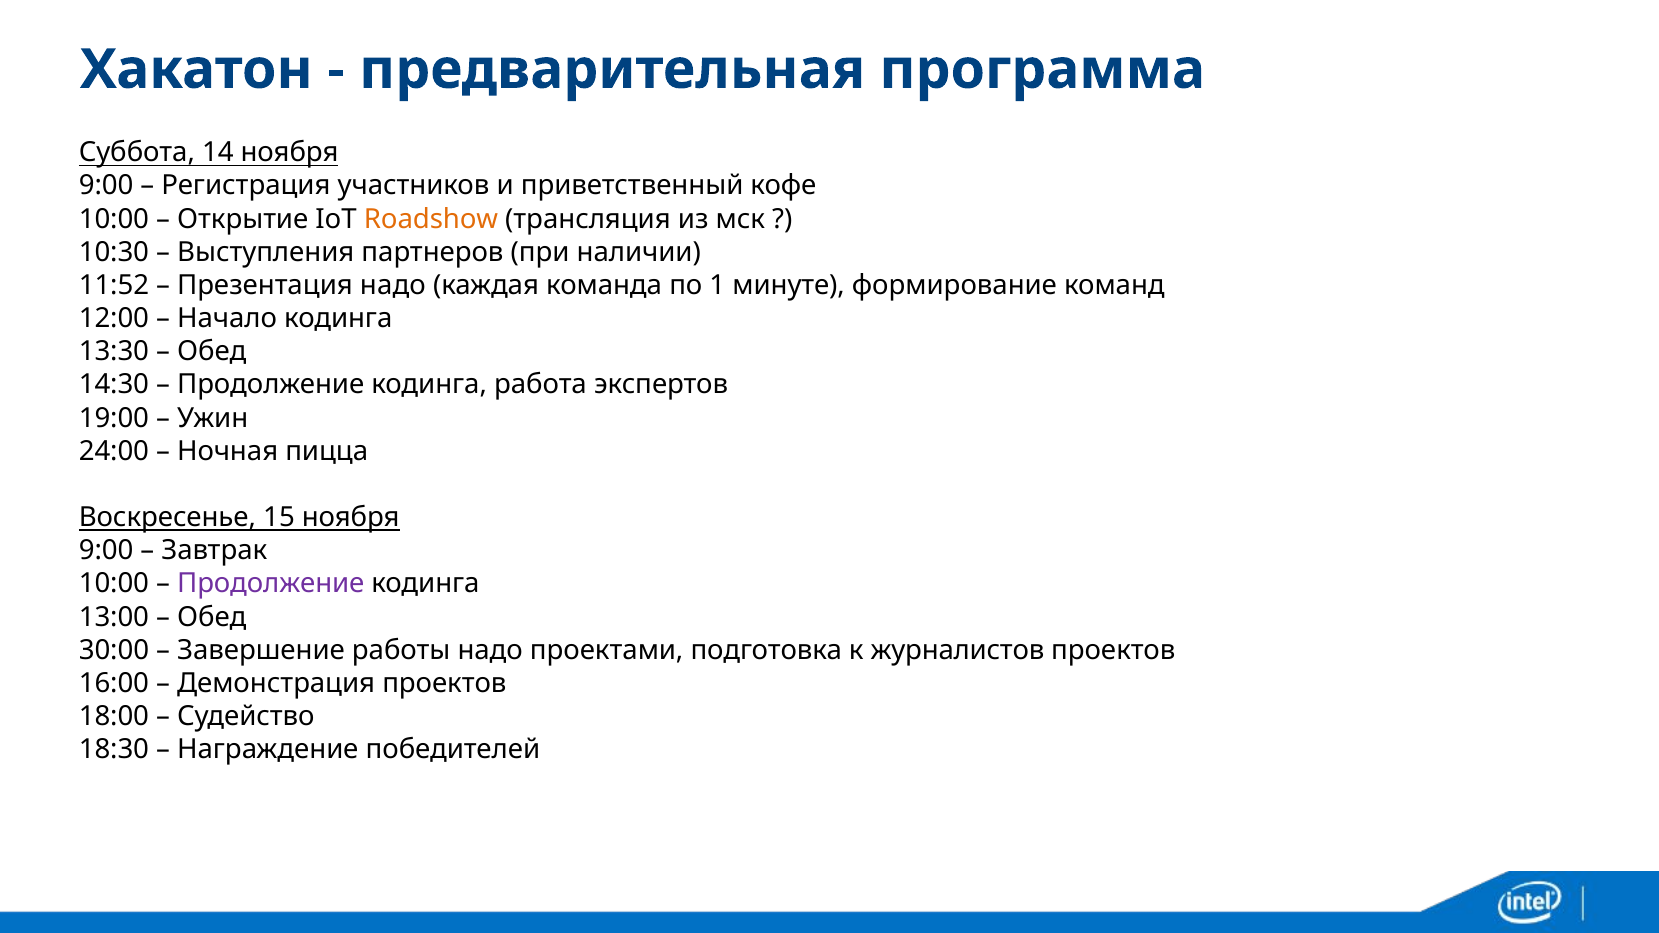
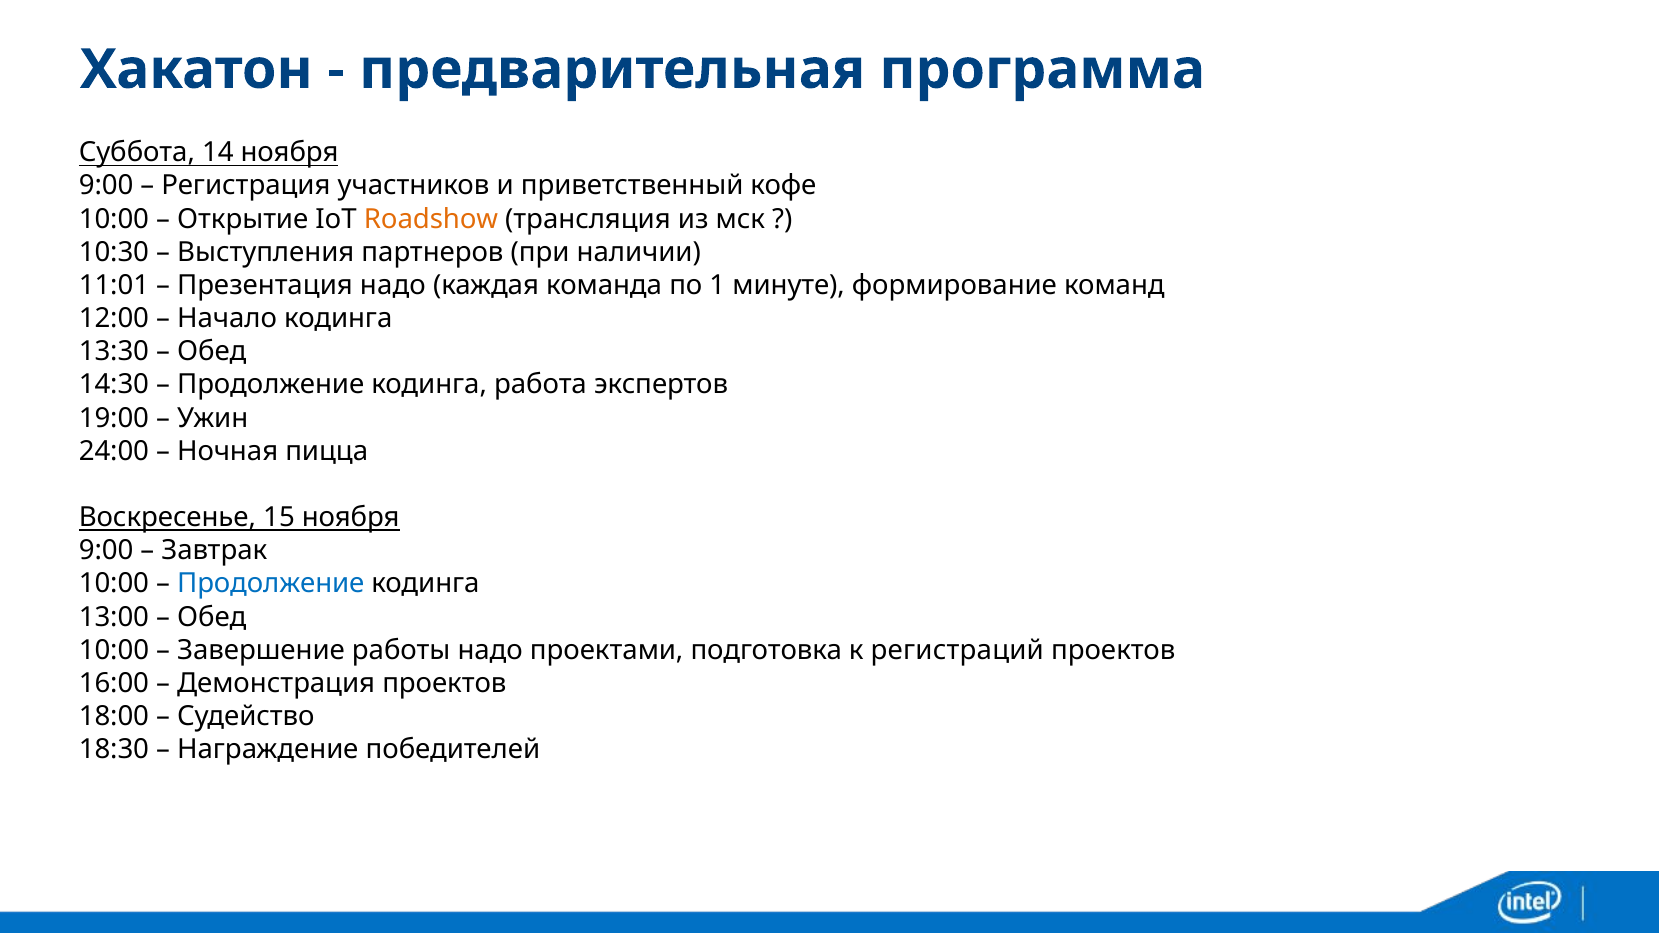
11:52: 11:52 -> 11:01
Продолжение at (271, 584) colour: purple -> blue
30:00 at (114, 650): 30:00 -> 10:00
журналистов: журналистов -> регистраций
